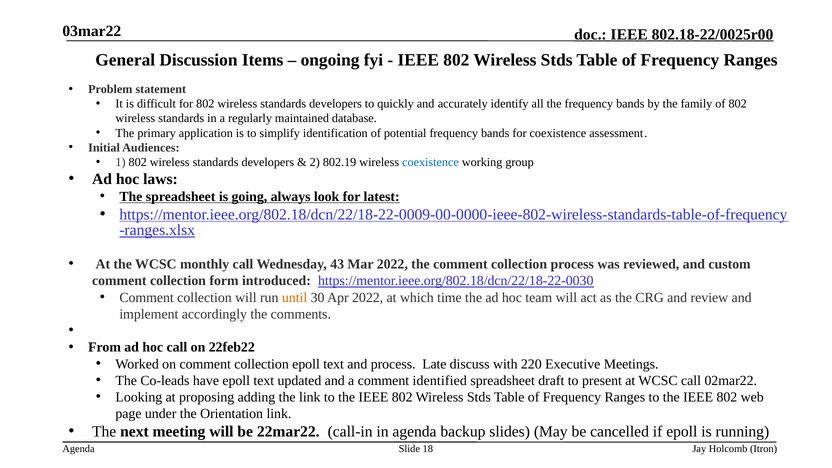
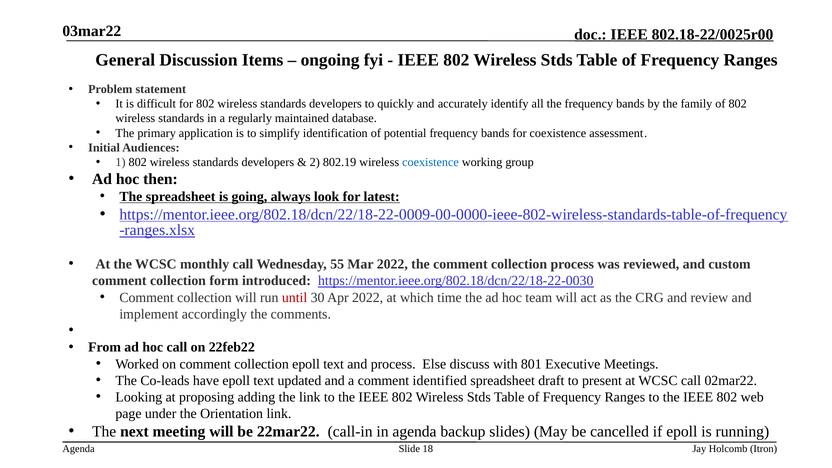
laws: laws -> then
43: 43 -> 55
until colour: orange -> red
Late: Late -> Else
220: 220 -> 801
